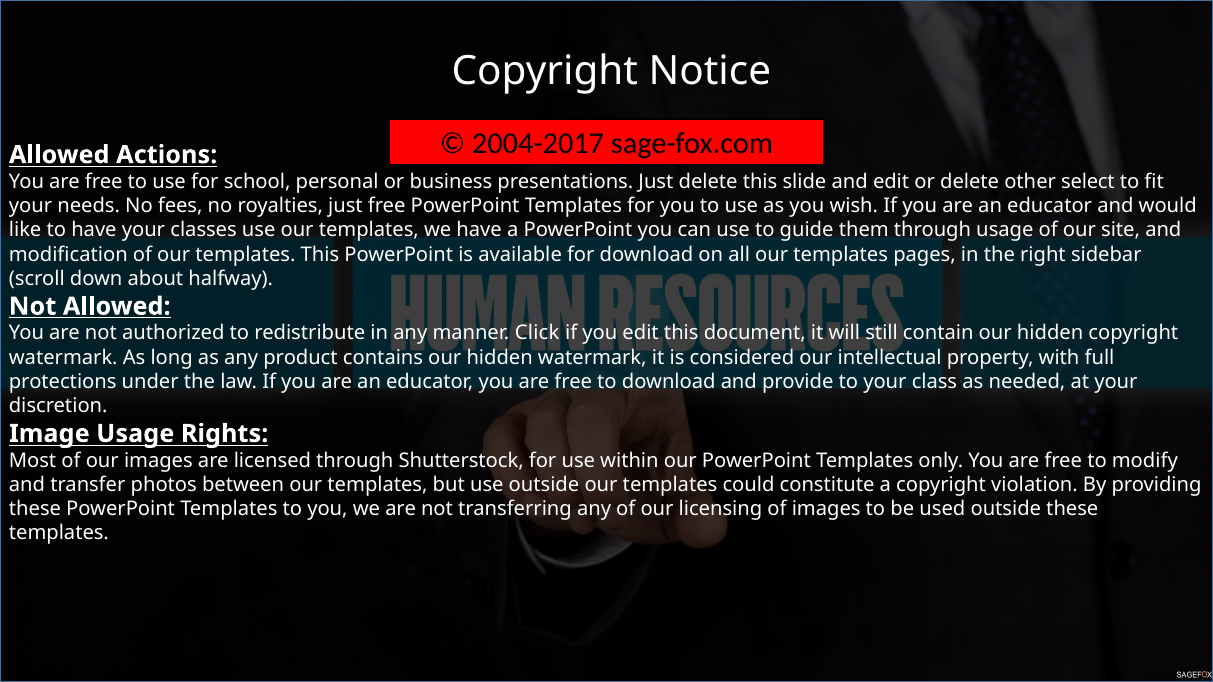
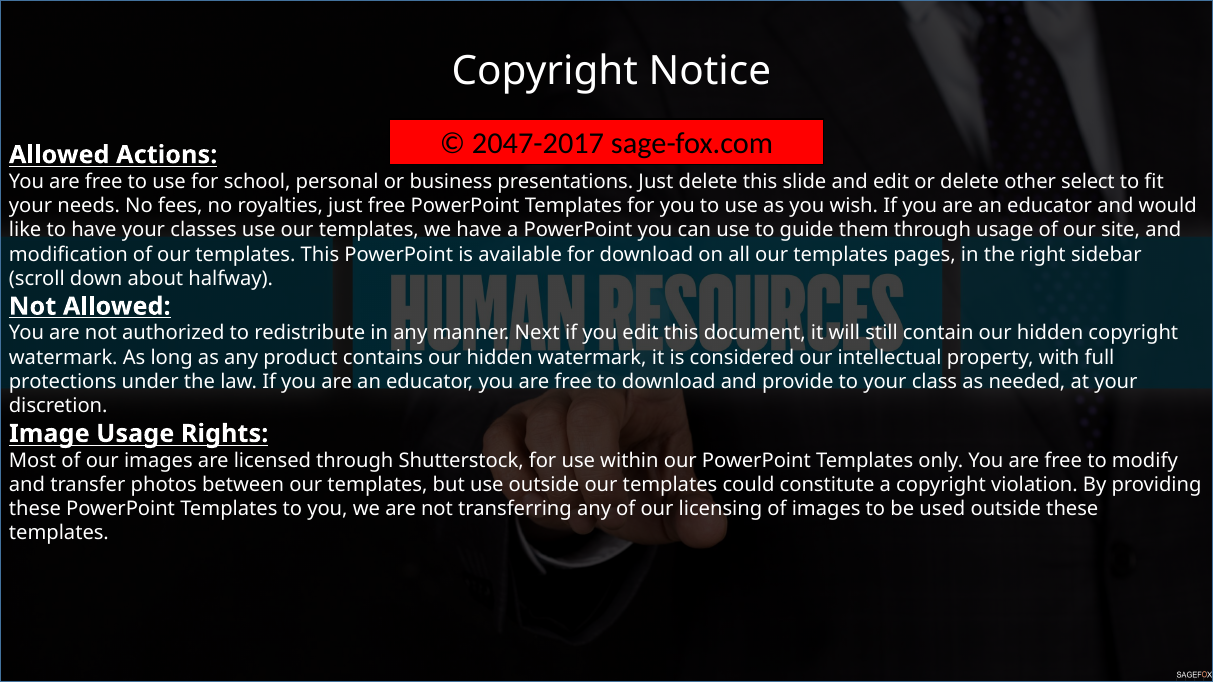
2004-2017: 2004-2017 -> 2047-2017
Click: Click -> Next
